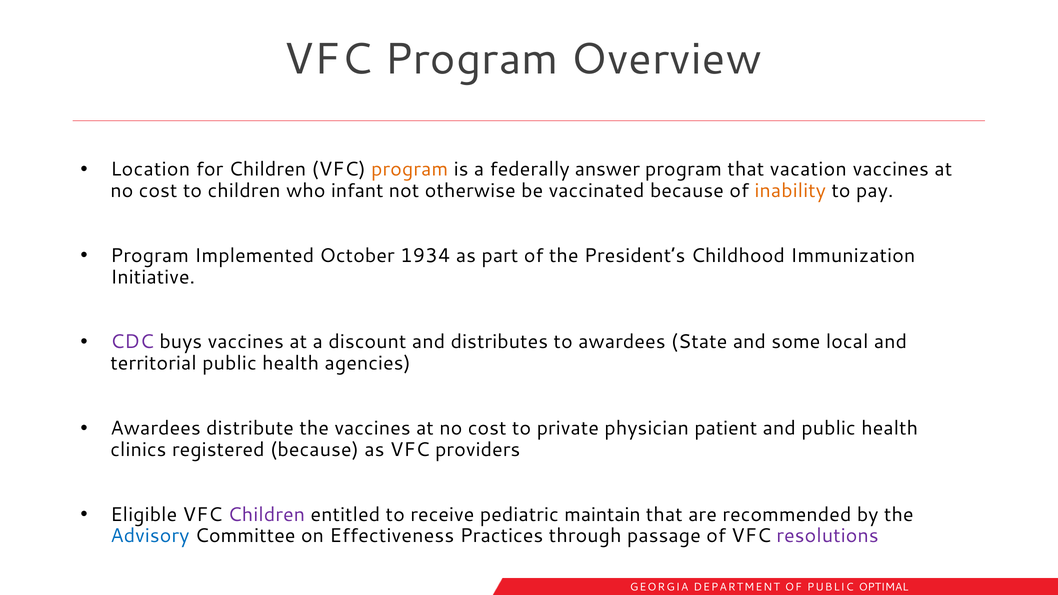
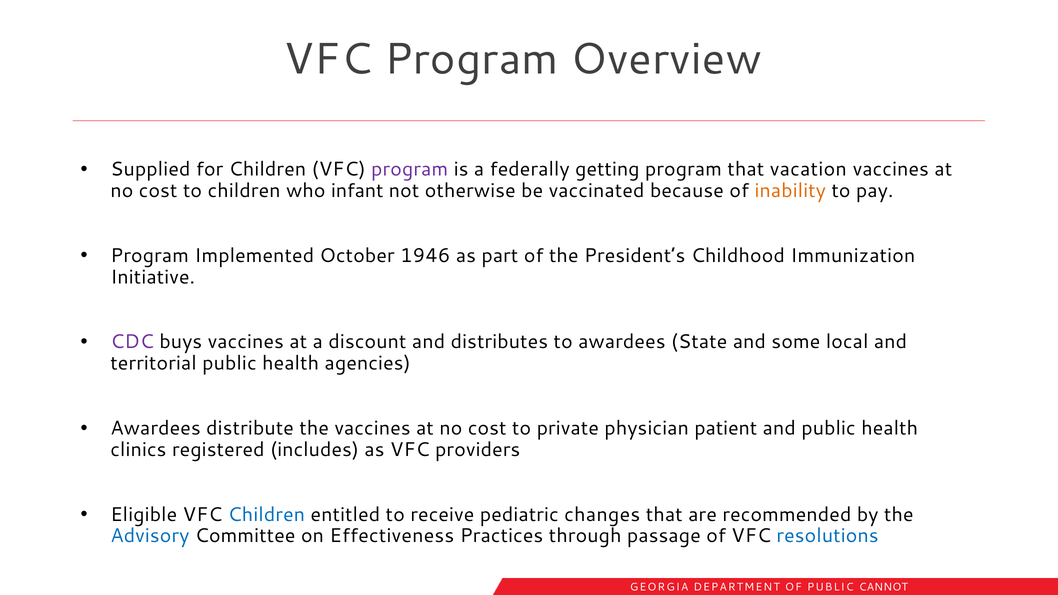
Location: Location -> Supplied
program at (410, 169) colour: orange -> purple
answer: answer -> getting
1934: 1934 -> 1946
registered because: because -> includes
Children at (266, 515) colour: purple -> blue
maintain: maintain -> changes
resolutions colour: purple -> blue
OPTIMAL: OPTIMAL -> CANNOT
